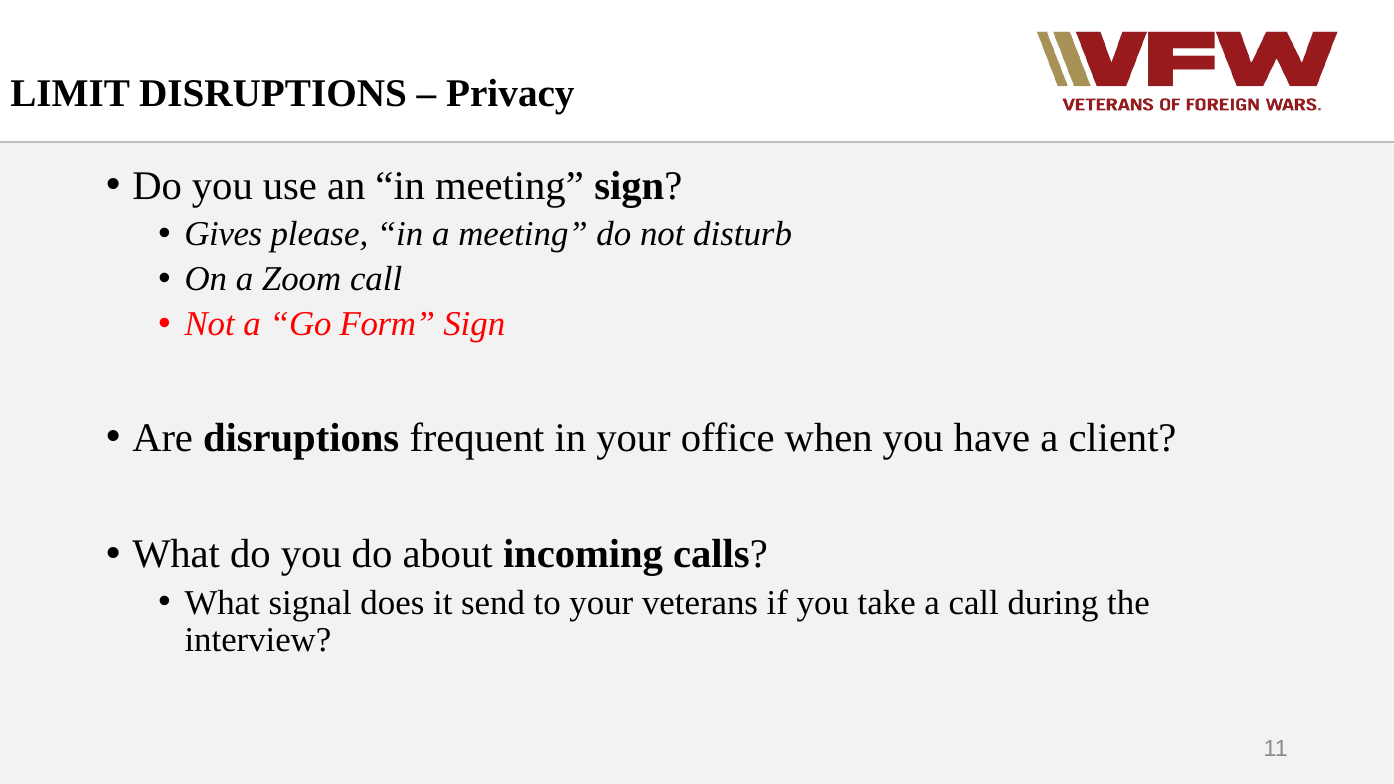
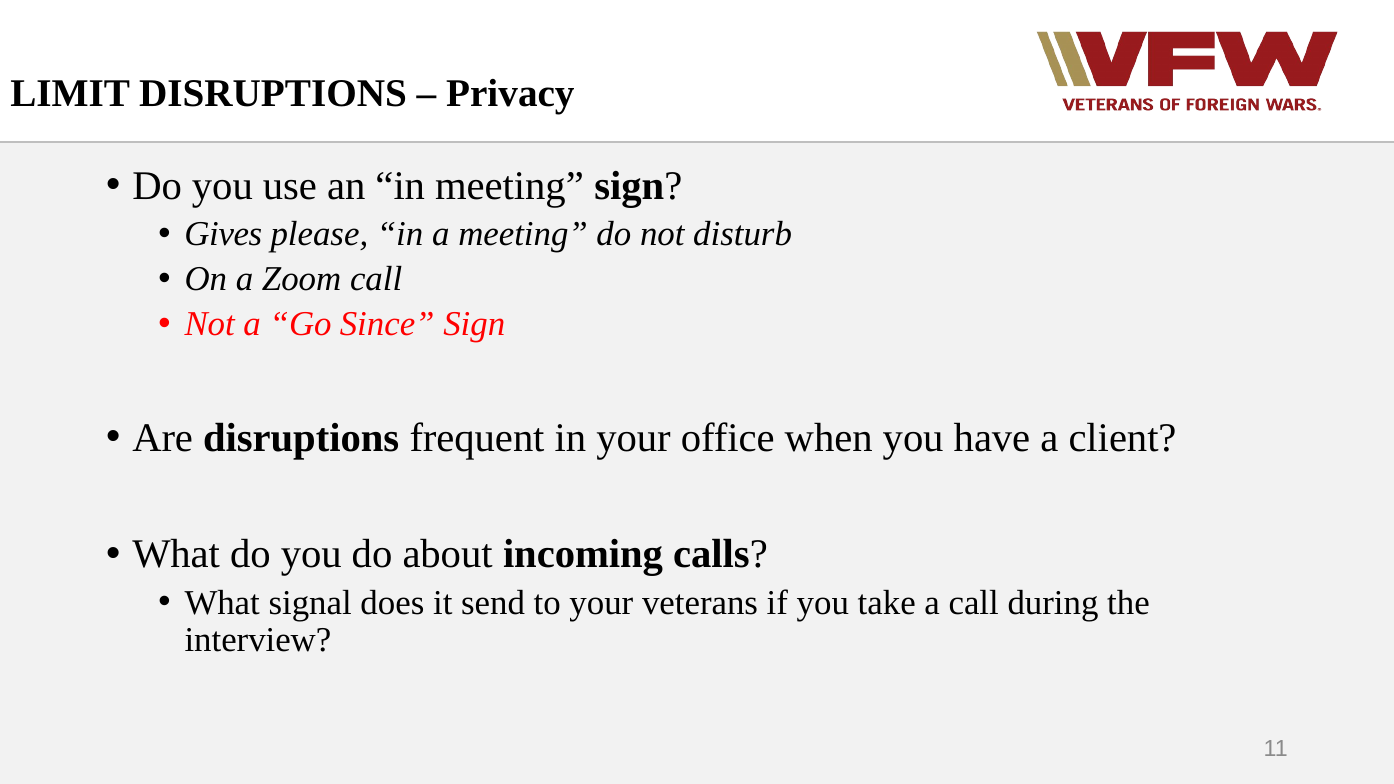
Form: Form -> Since
